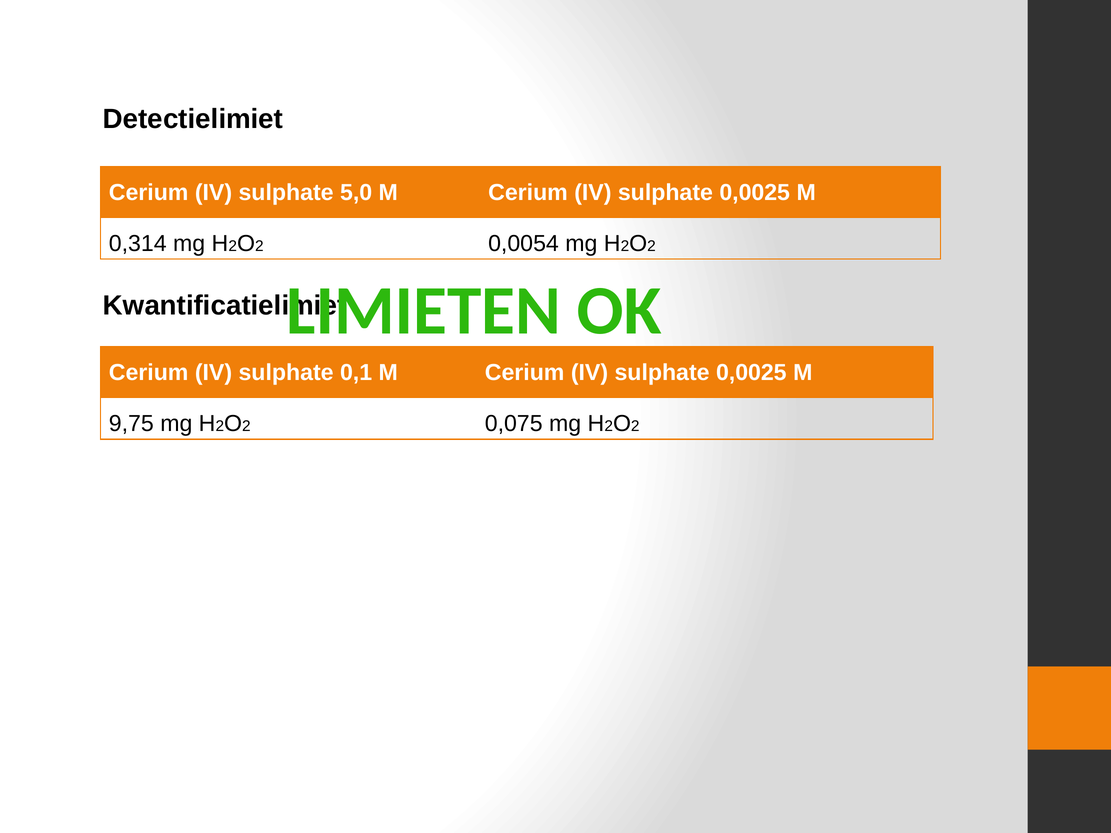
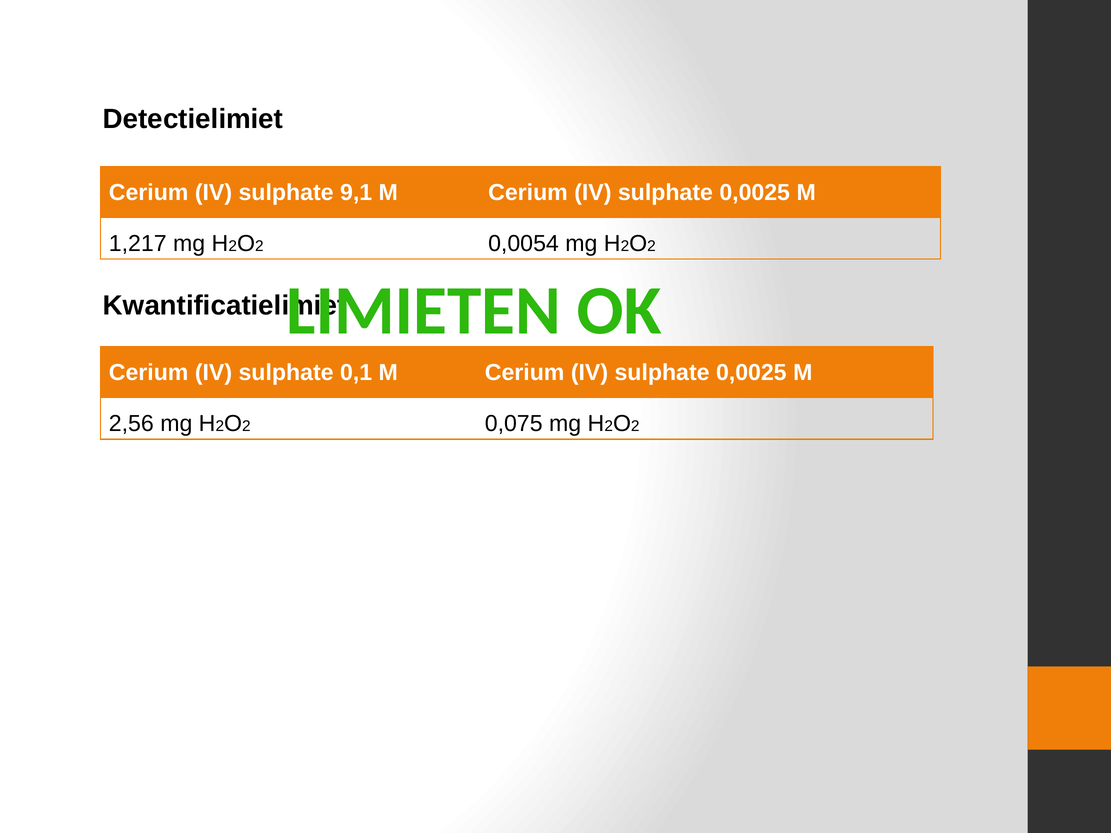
5,0: 5,0 -> 9,1
0,314: 0,314 -> 1,217
9,75: 9,75 -> 2,56
